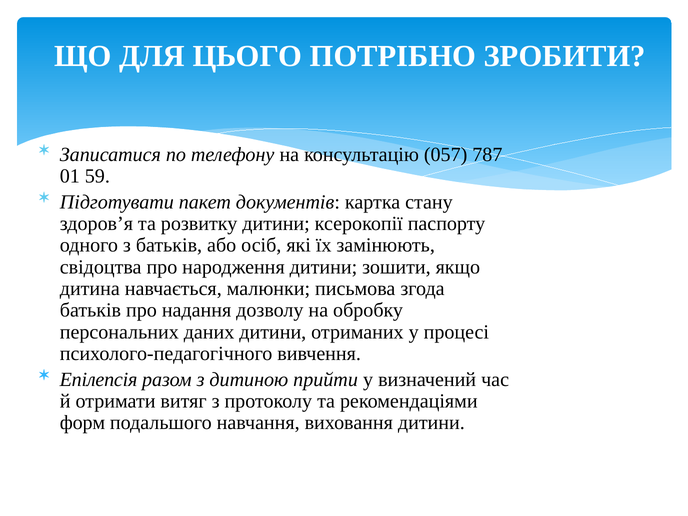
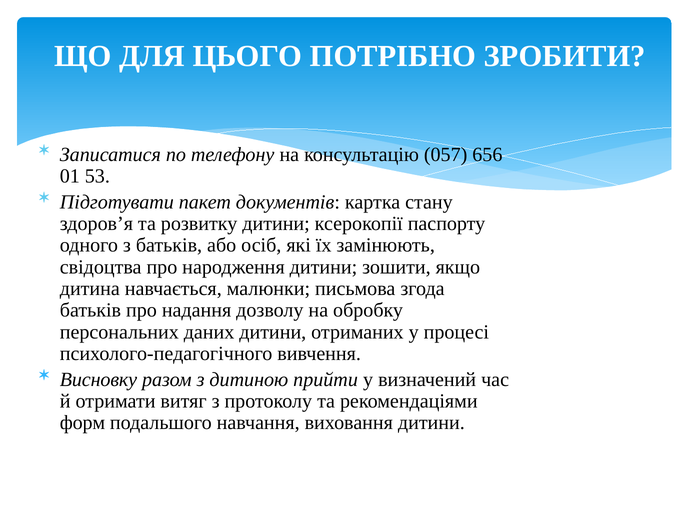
787: 787 -> 656
59: 59 -> 53
Епілепсія: Епілепсія -> Висновку
